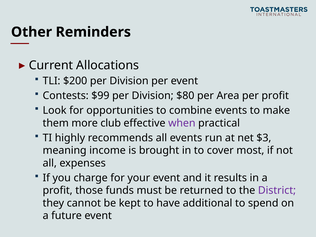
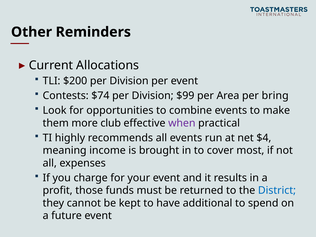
$99: $99 -> $74
$80: $80 -> $99
per profit: profit -> bring
$3: $3 -> $4
District colour: purple -> blue
